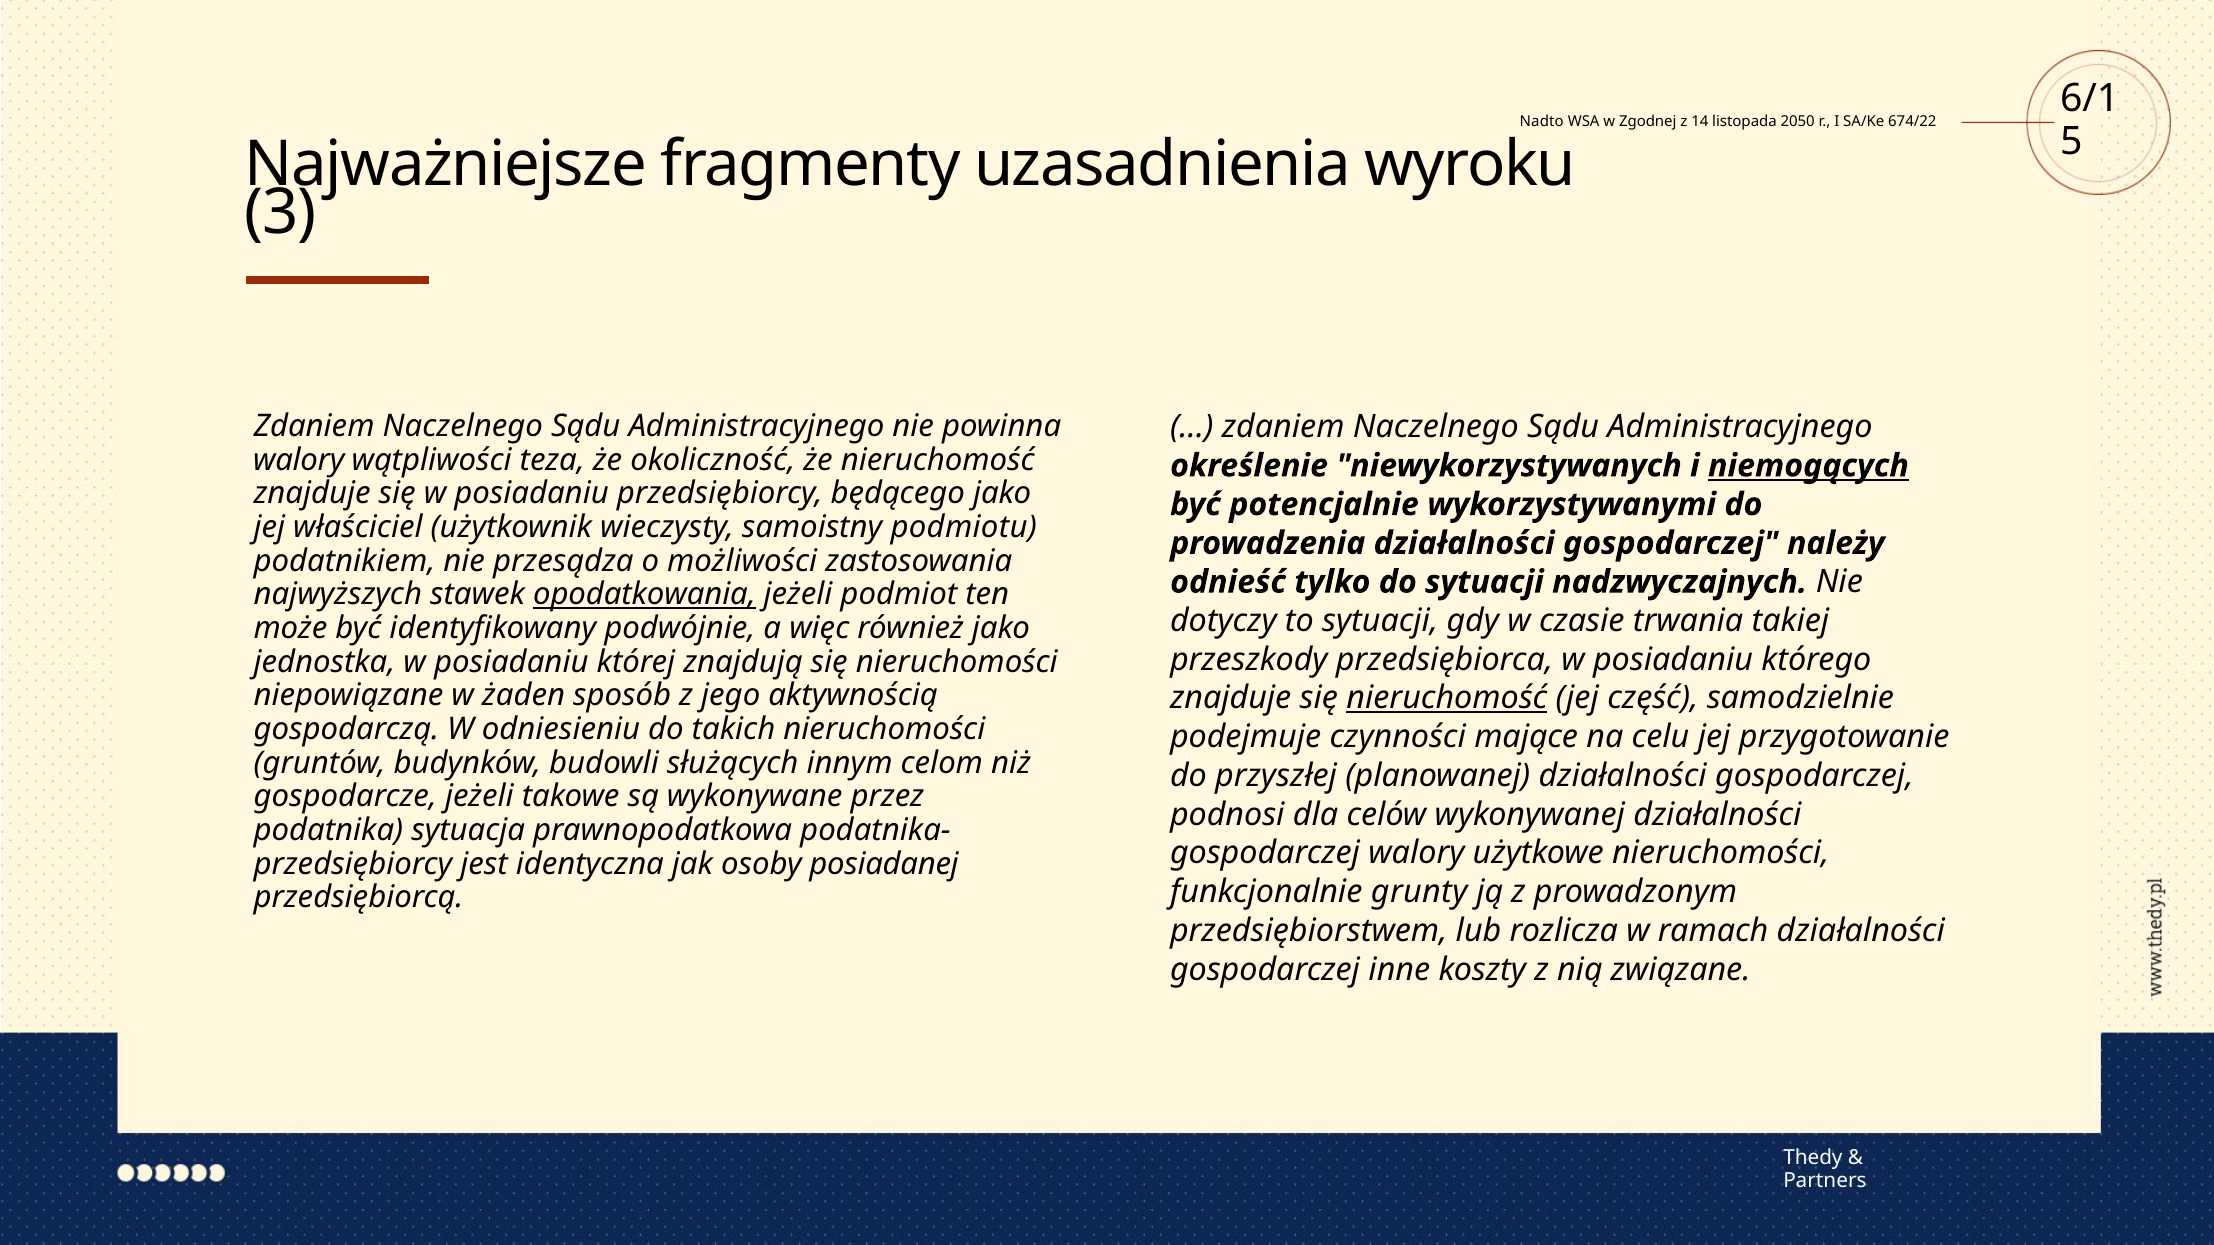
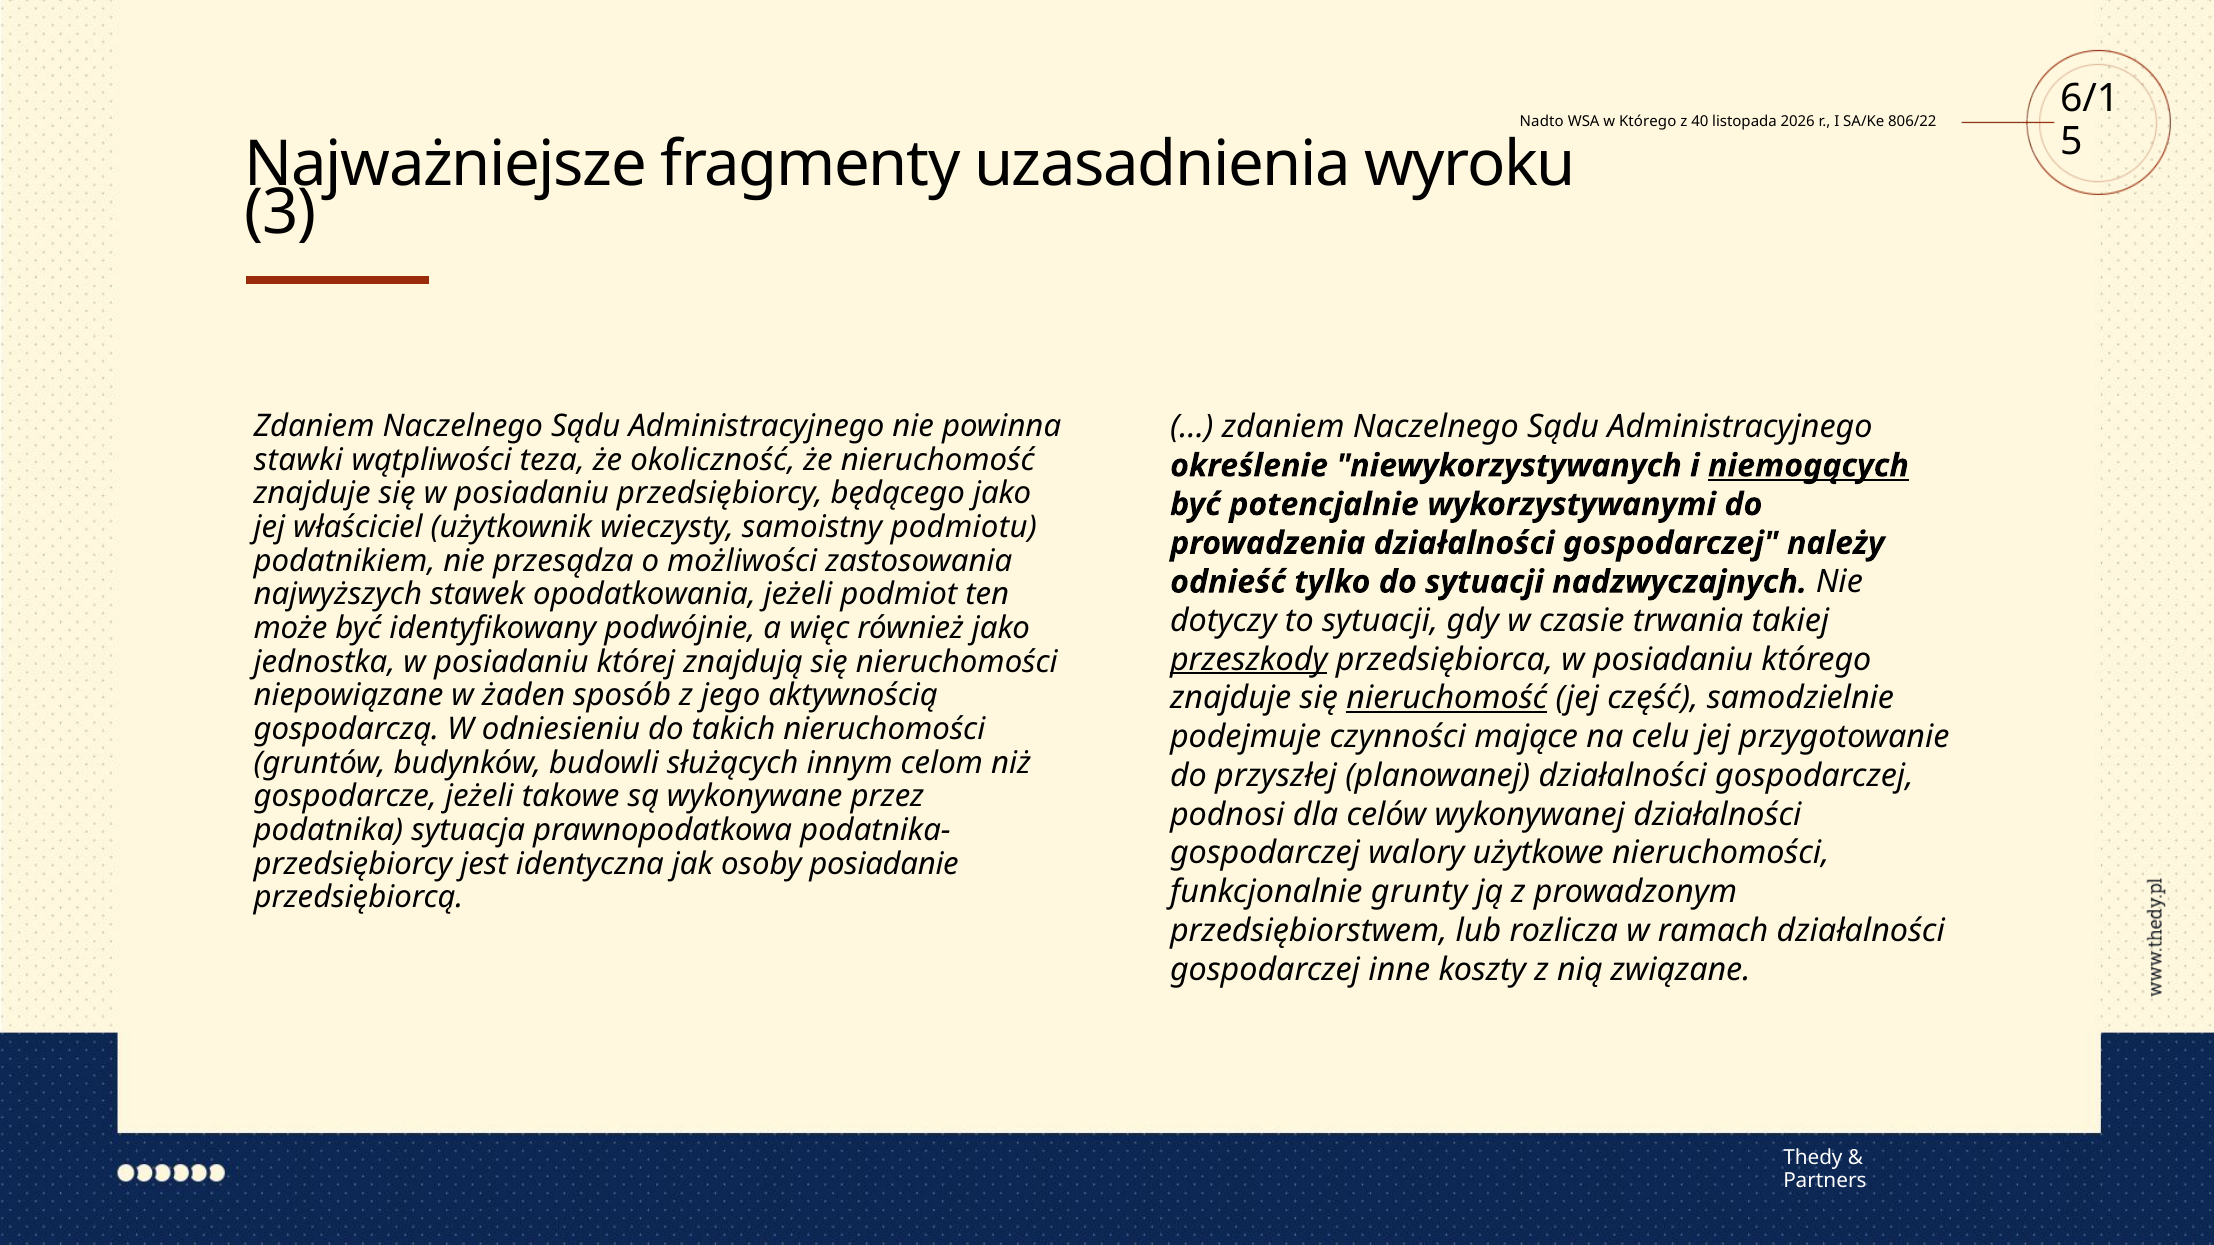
w Zgodnej: Zgodnej -> Którego
14: 14 -> 40
2050: 2050 -> 2026
674/22: 674/22 -> 806/22
walory at (299, 460): walory -> stawki
opodatkowania underline: present -> none
przeszkody underline: none -> present
posiadanej: posiadanej -> posiadanie
